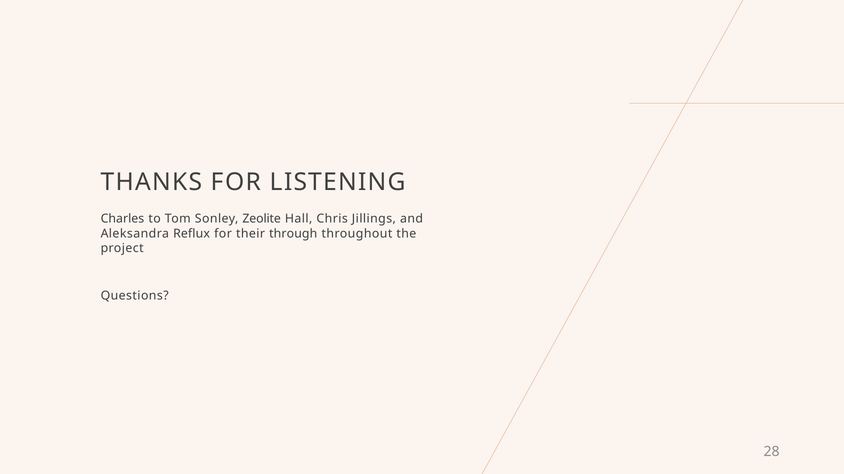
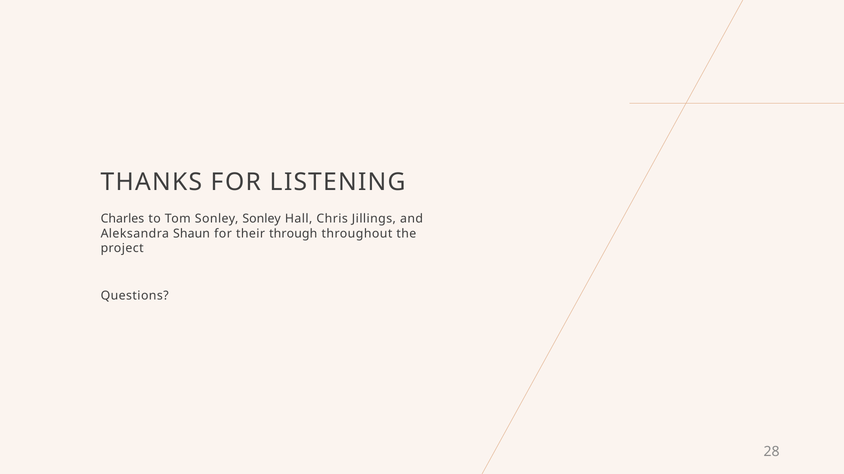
Sonley Zeolite: Zeolite -> Sonley
Reflux: Reflux -> Shaun
